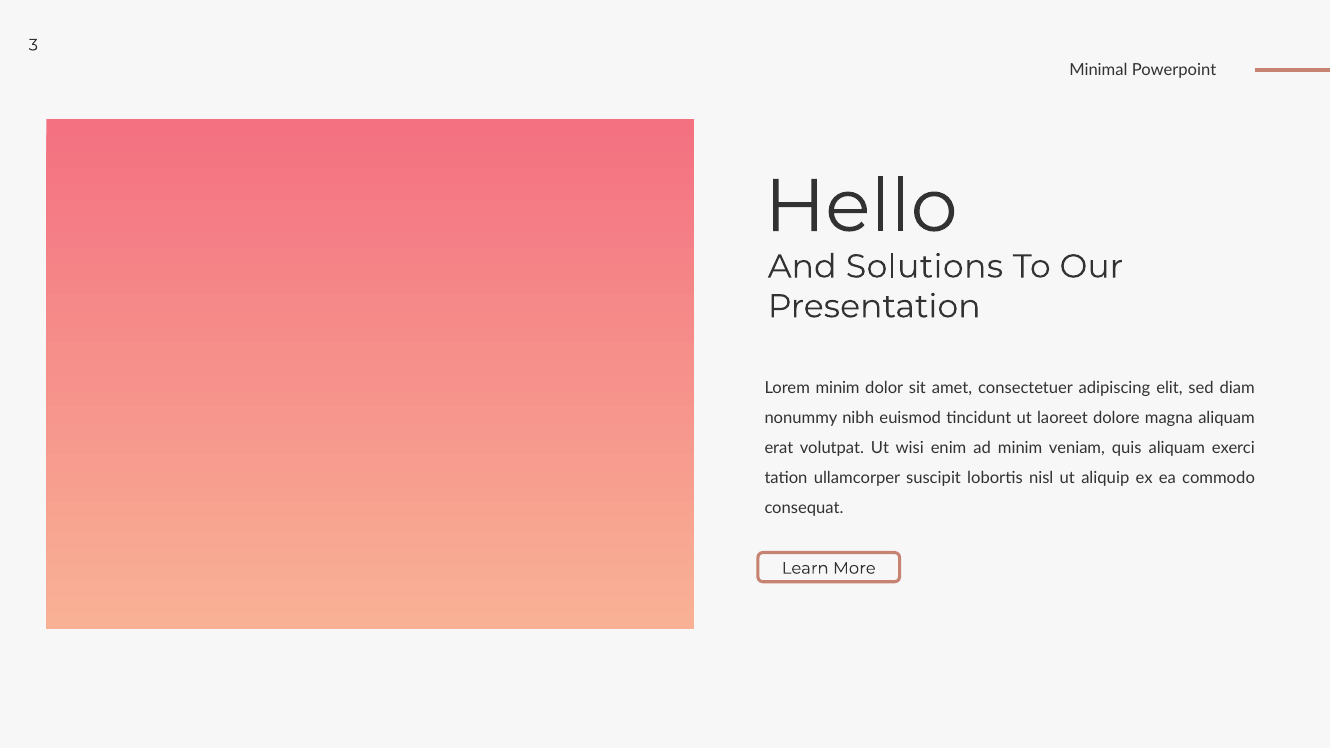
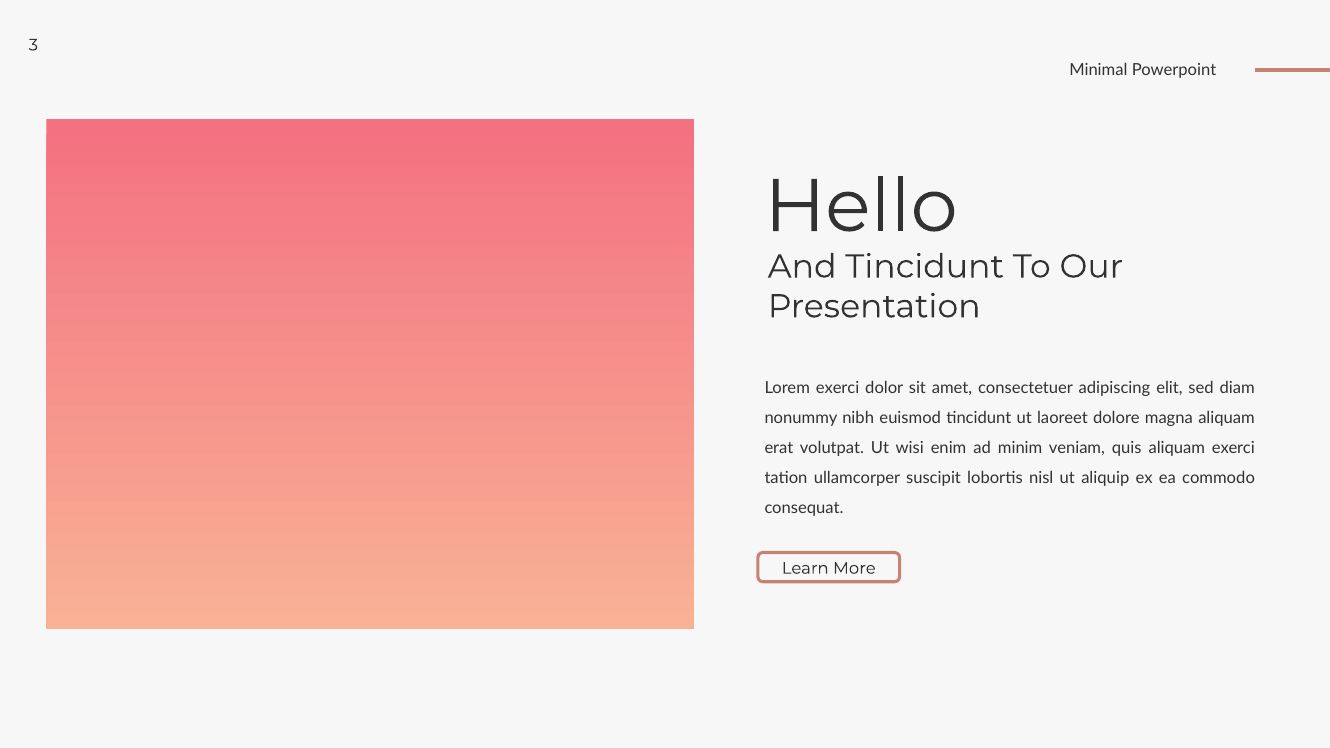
And Solutions: Solutions -> Tincidunt
Lorem minim: minim -> exerci
